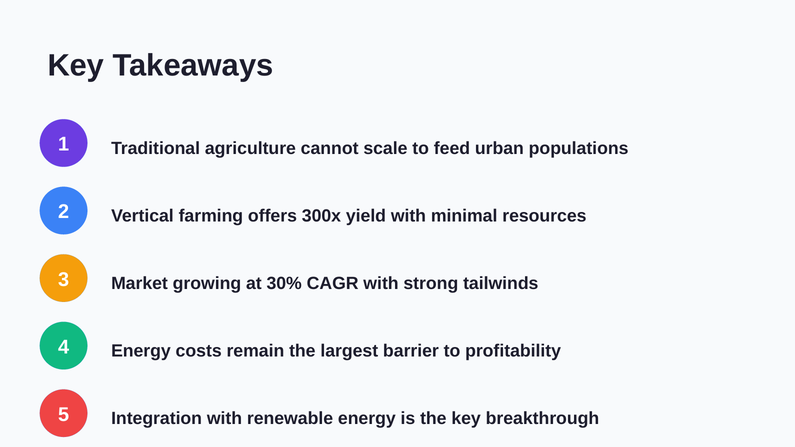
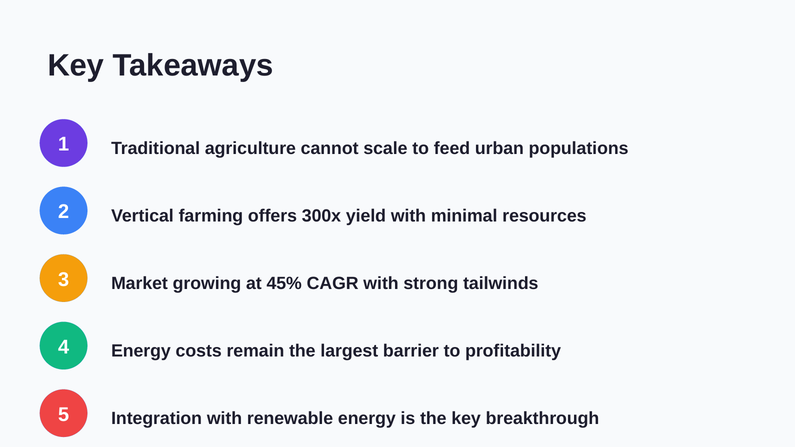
30%: 30% -> 45%
